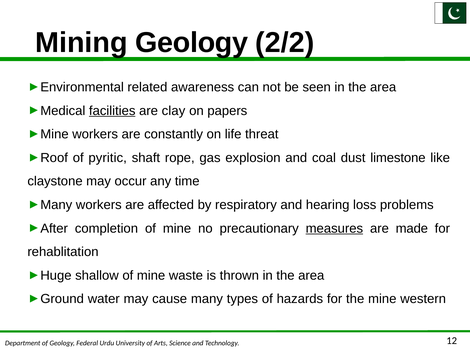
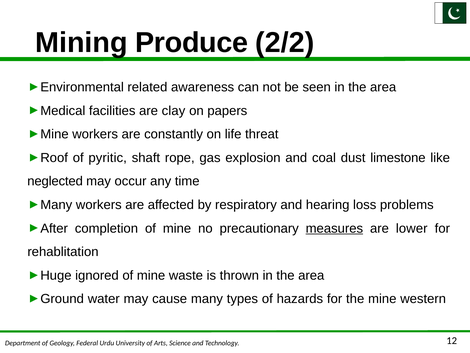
Mining Geology: Geology -> Produce
facilities underline: present -> none
claystone: claystone -> neglected
made: made -> lower
shallow: shallow -> ignored
